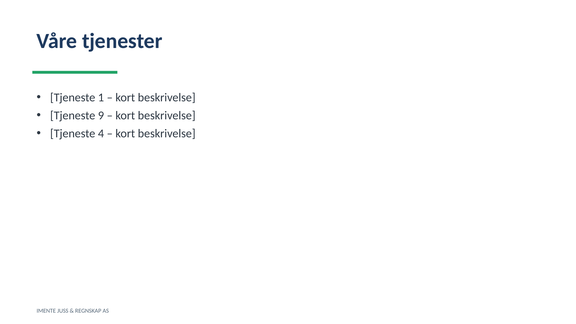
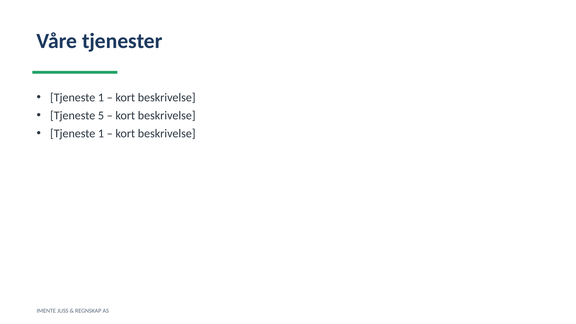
9: 9 -> 5
4 at (101, 134): 4 -> 1
